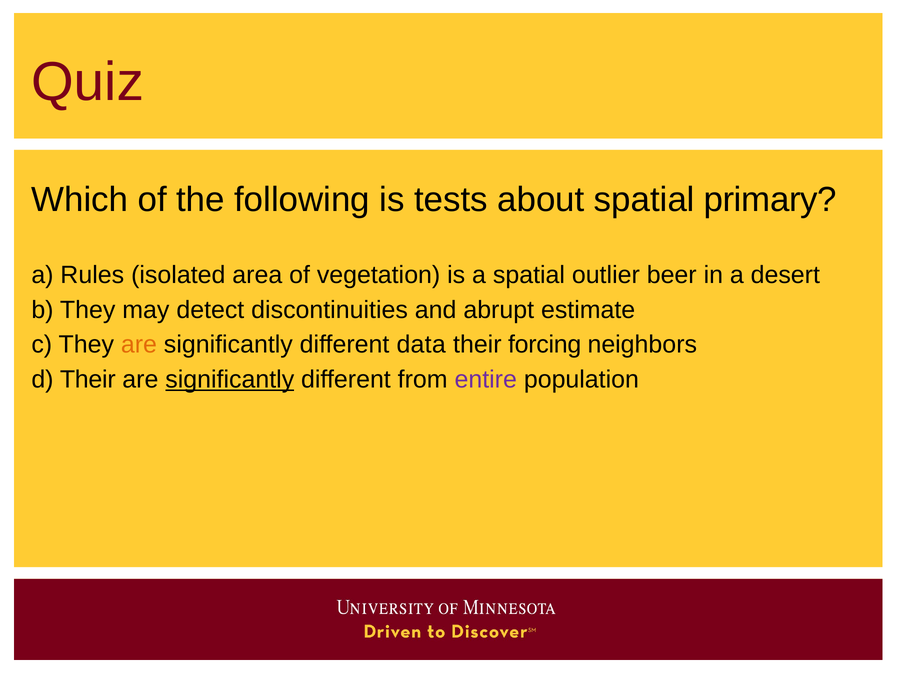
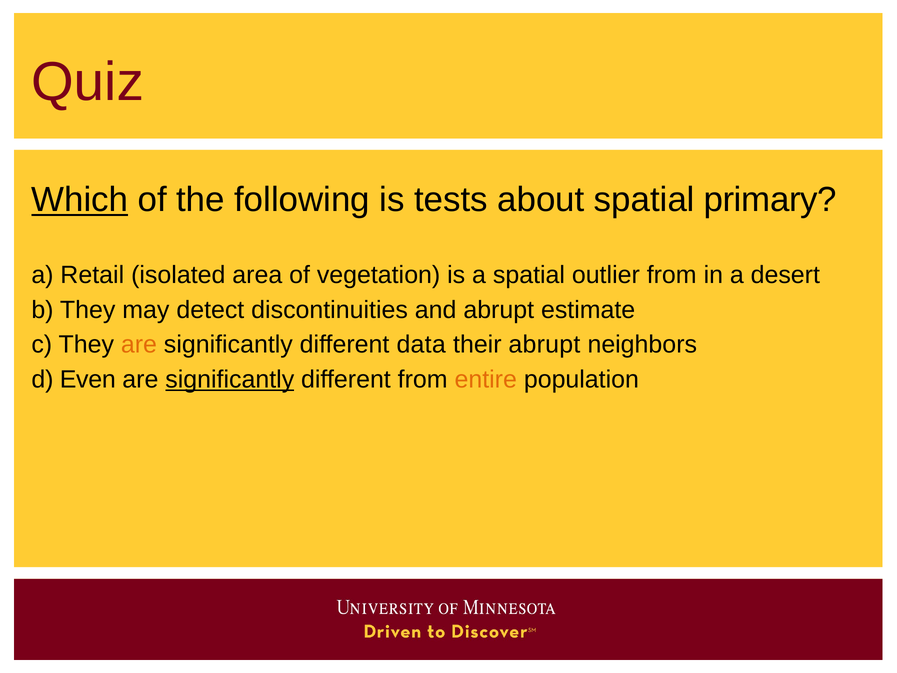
Which underline: none -> present
Rules: Rules -> Retail
outlier beer: beer -> from
their forcing: forcing -> abrupt
d Their: Their -> Even
entire colour: purple -> orange
